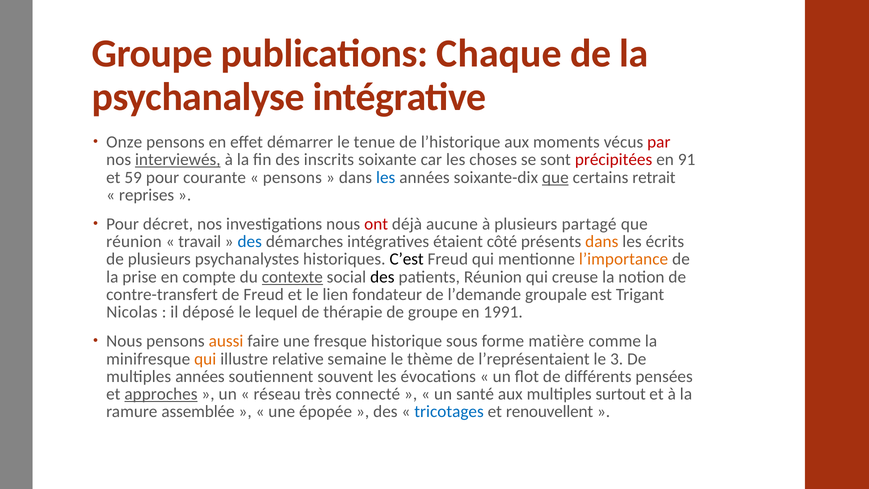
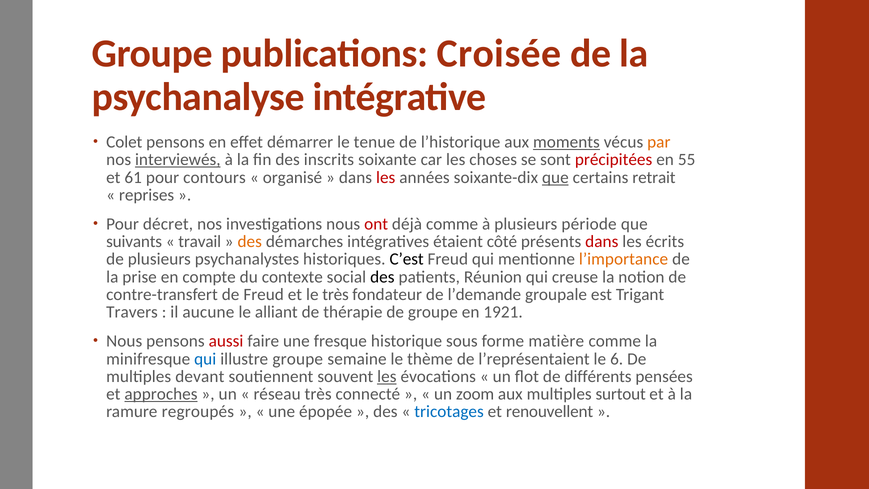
Chaque: Chaque -> Croisée
Onze: Onze -> Colet
moments underline: none -> present
par colour: red -> orange
91: 91 -> 55
59: 59 -> 61
courante: courante -> contours
pensons at (292, 177): pensons -> organisé
les at (386, 177) colour: blue -> red
déjà aucune: aucune -> comme
partagé: partagé -> période
réunion at (134, 242): réunion -> suivants
des at (250, 242) colour: blue -> orange
dans at (602, 242) colour: orange -> red
contexte underline: present -> none
le lien: lien -> très
Nicolas: Nicolas -> Travers
déposé: déposé -> aucune
lequel: lequel -> alliant
1991: 1991 -> 1921
aussi colour: orange -> red
qui at (205, 359) colour: orange -> blue
illustre relative: relative -> groupe
3: 3 -> 6
multiples années: années -> devant
les at (387, 376) underline: none -> present
santé: santé -> zoom
assemblée: assemblée -> regroupés
